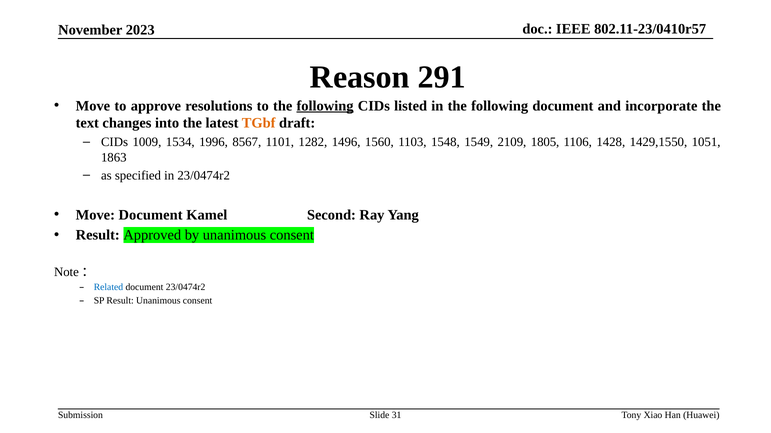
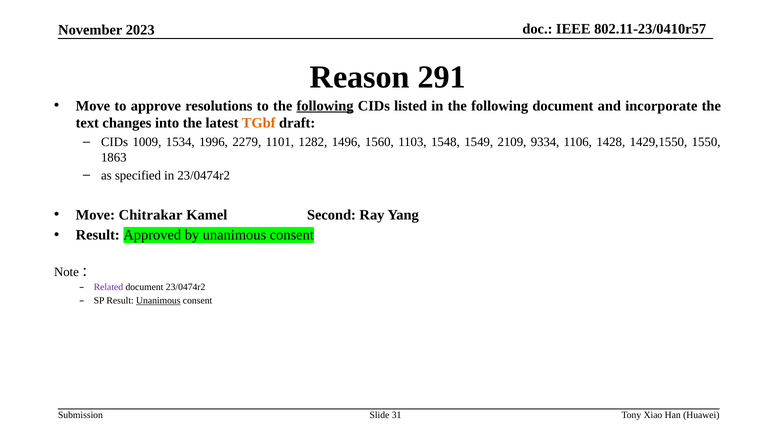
8567: 8567 -> 2279
1805: 1805 -> 9334
1051: 1051 -> 1550
Move Document: Document -> Chitrakar
Related colour: blue -> purple
Unanimous at (158, 301) underline: none -> present
